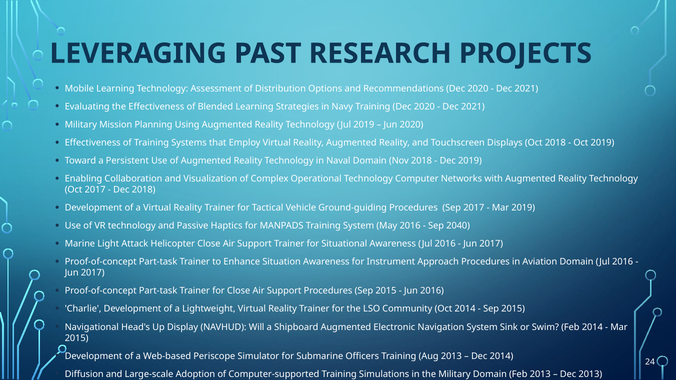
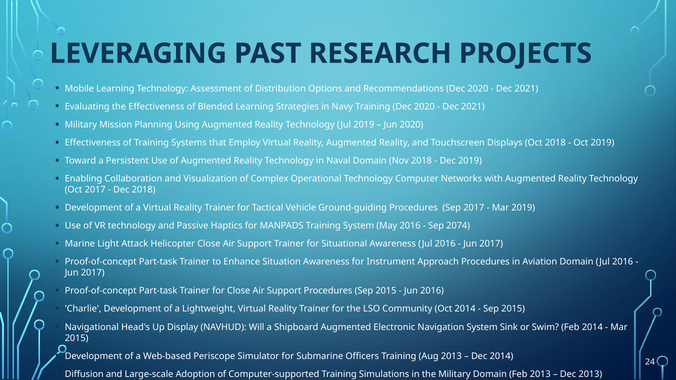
2040: 2040 -> 2074
